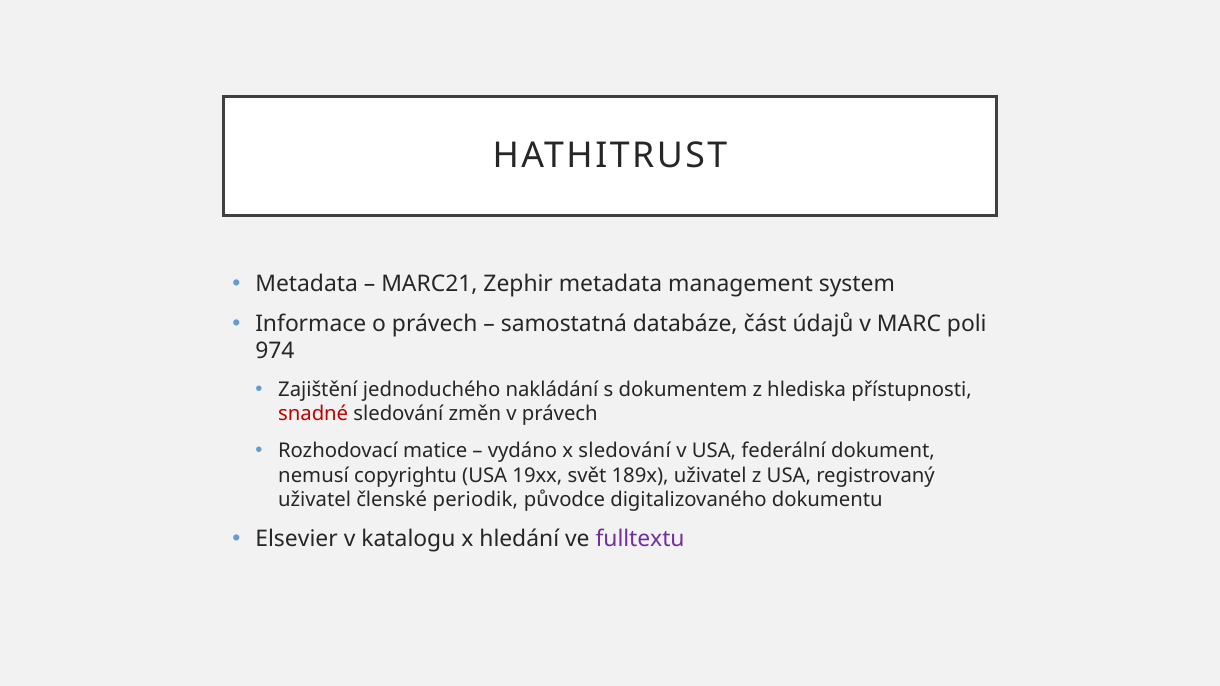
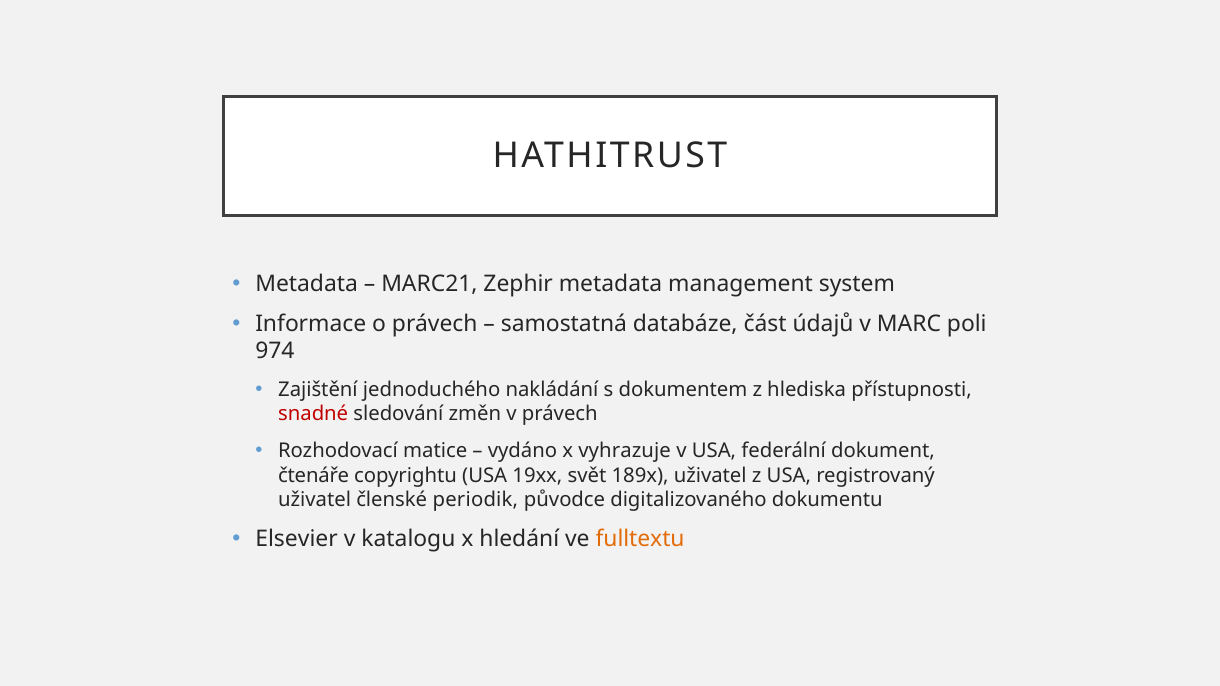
x sledování: sledování -> vyhrazuje
nemusí: nemusí -> čtenáře
fulltextu colour: purple -> orange
